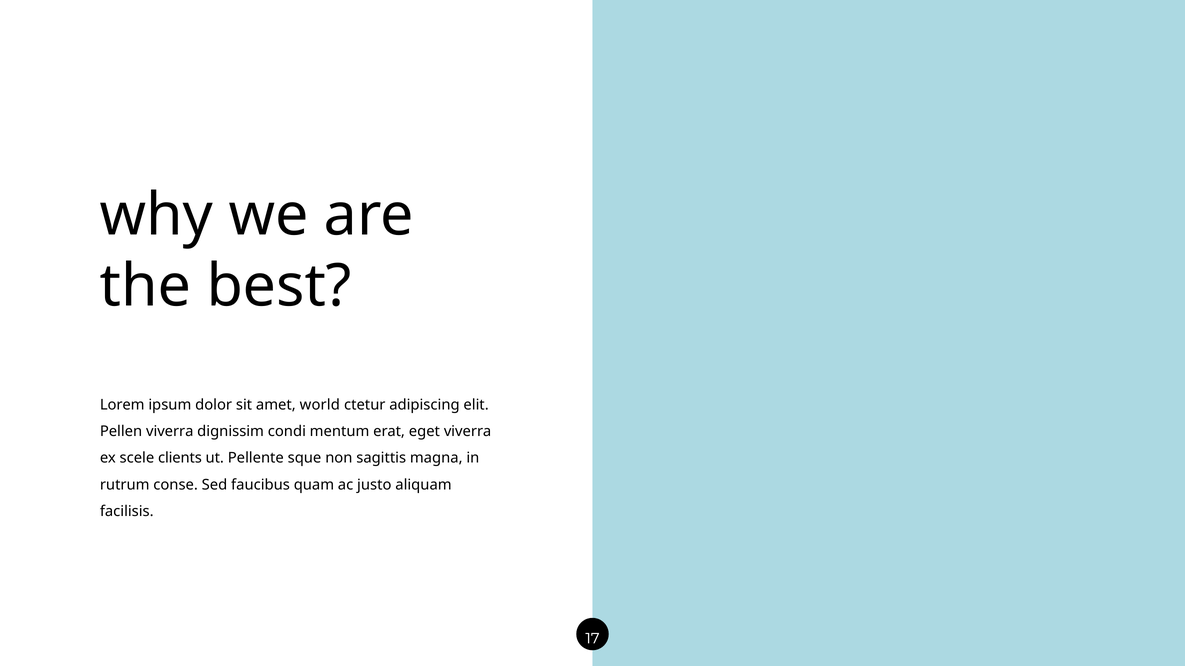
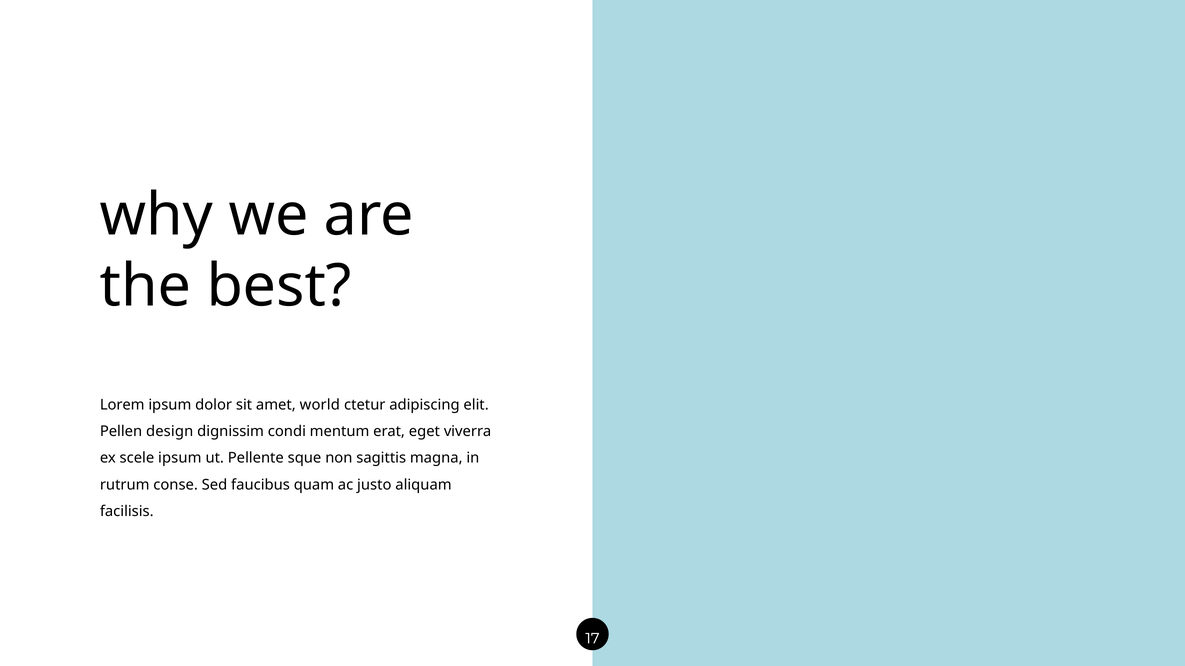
Pellen viverra: viverra -> design
scele clients: clients -> ipsum
